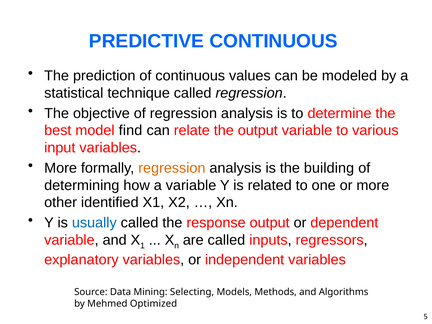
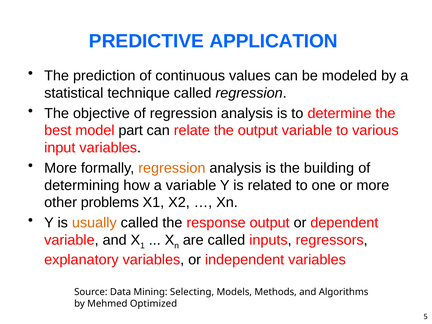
PREDICTIVE CONTINUOUS: CONTINUOUS -> APPLICATION
find: find -> part
identified: identified -> problems
usually colour: blue -> orange
